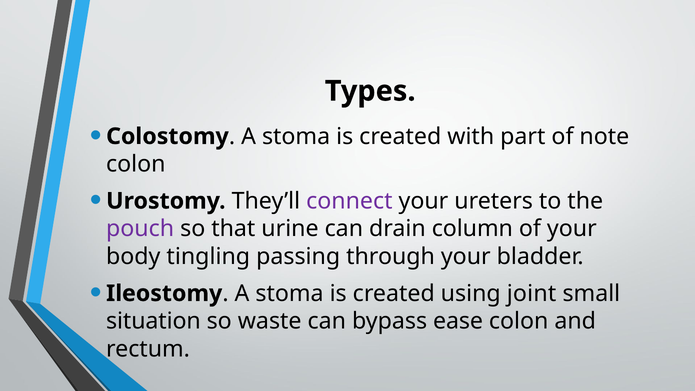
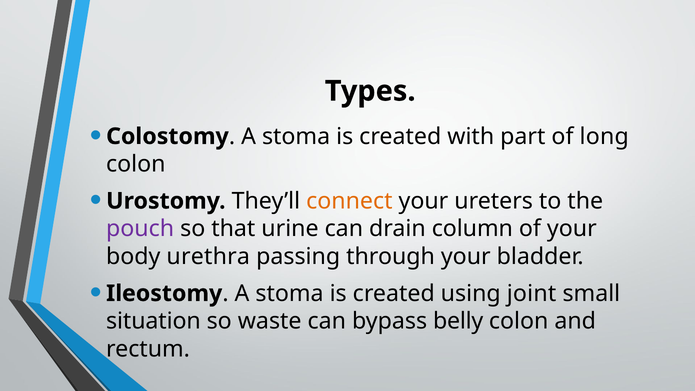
note: note -> long
connect colour: purple -> orange
tingling: tingling -> urethra
ease: ease -> belly
